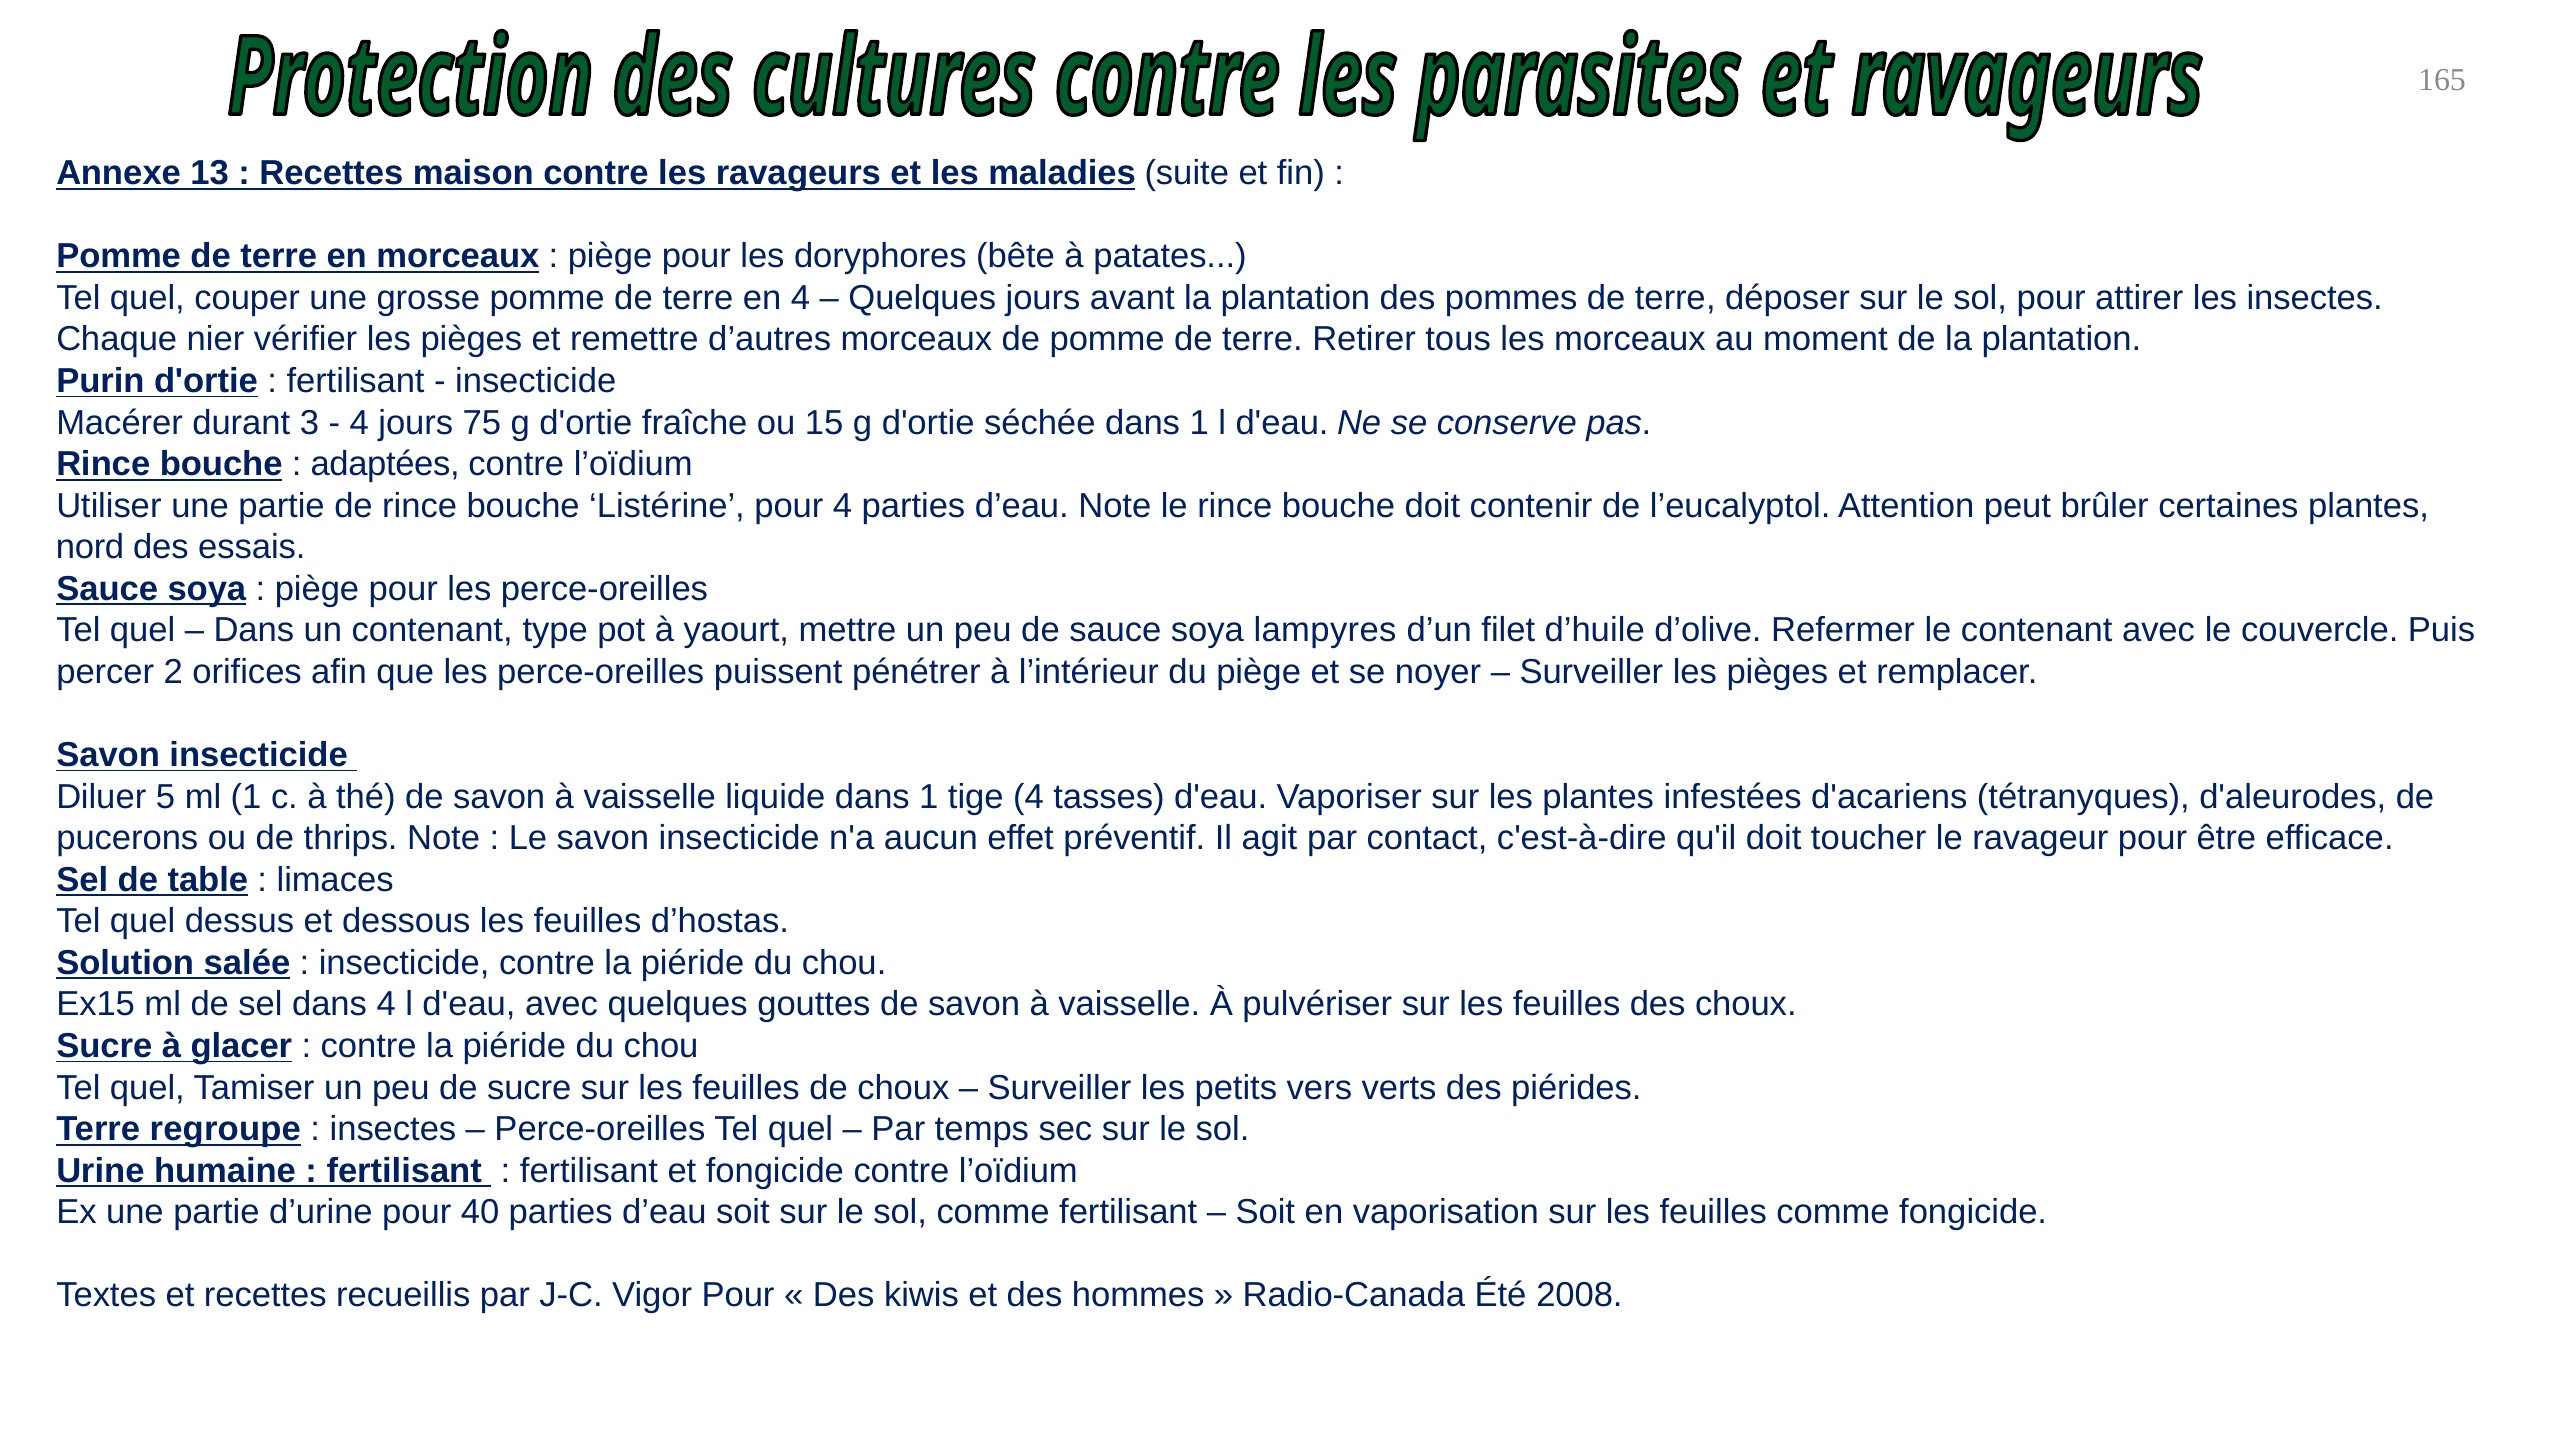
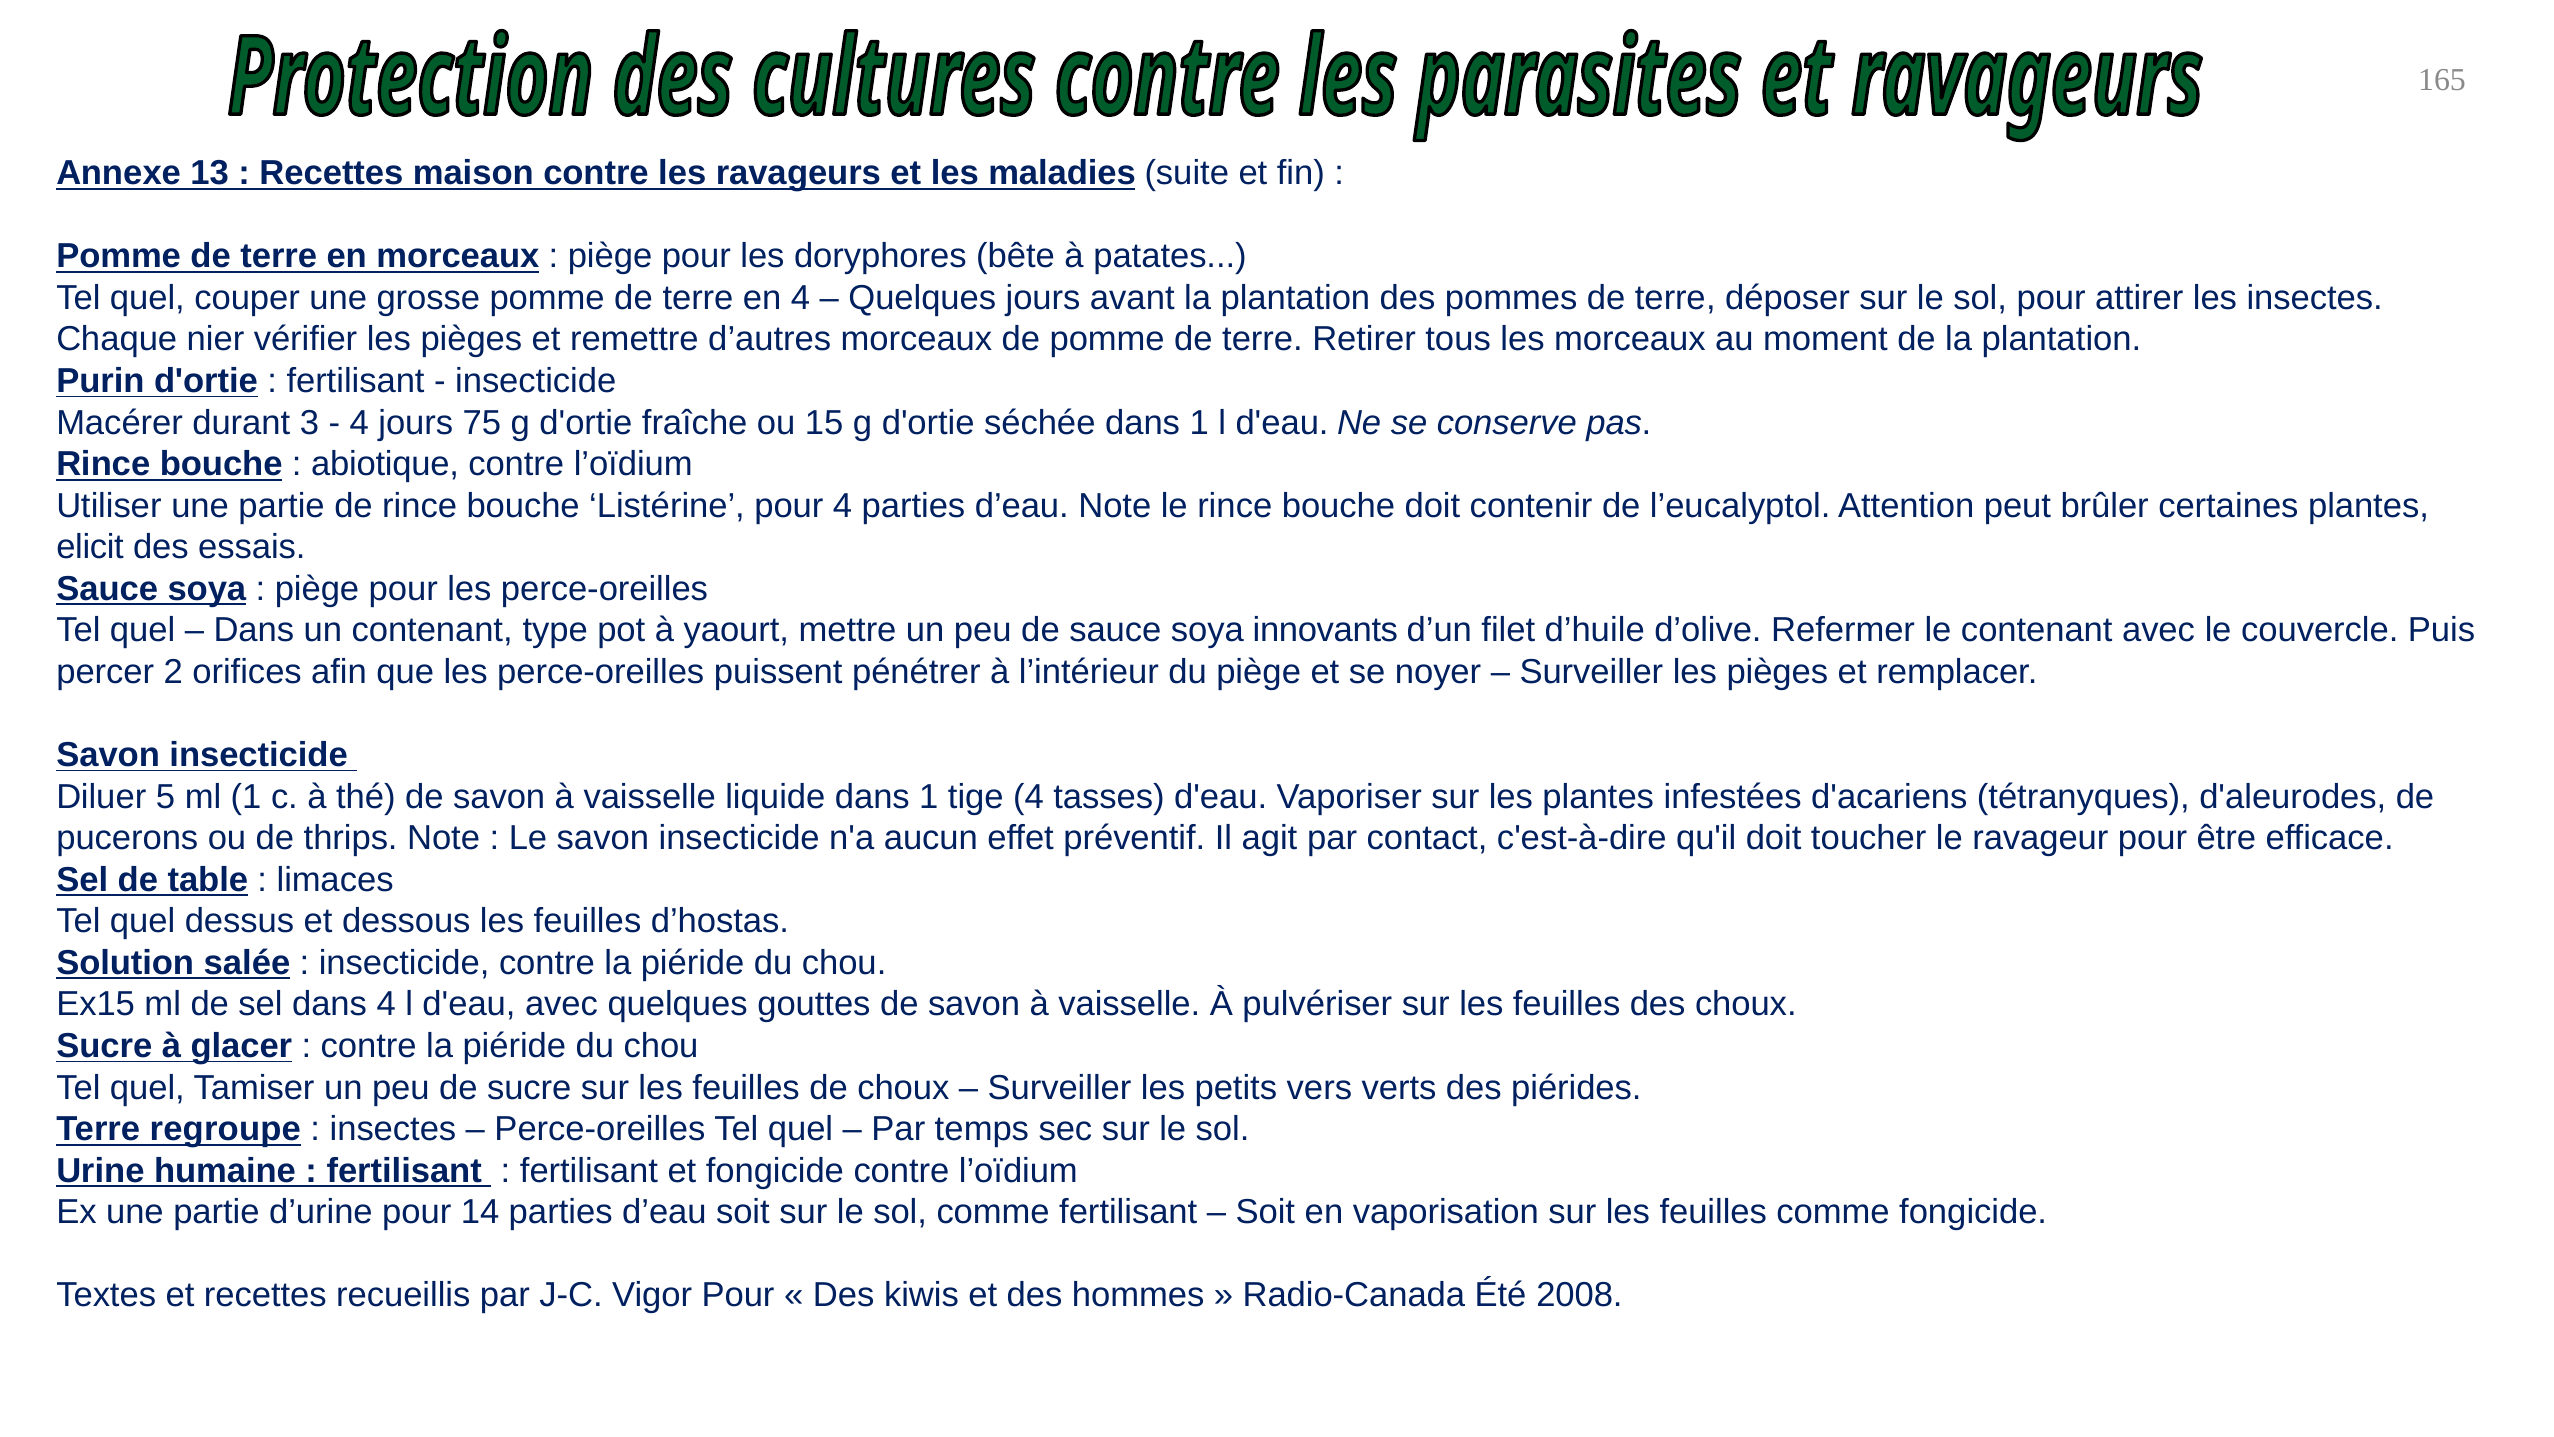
adaptées: adaptées -> abiotique
nord: nord -> elicit
lampyres: lampyres -> innovants
40: 40 -> 14
